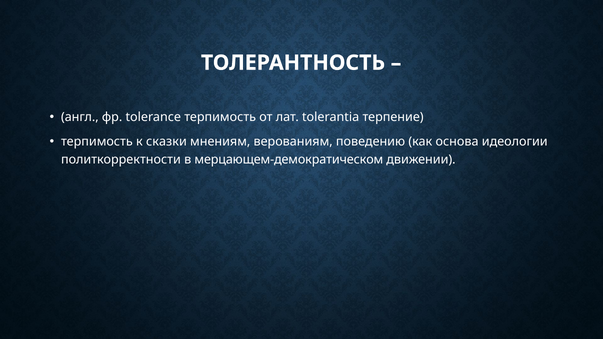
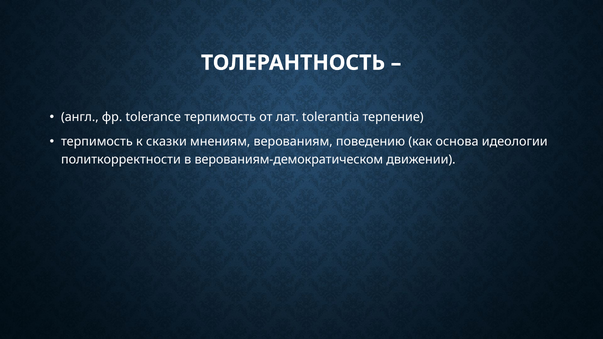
мерцающем-демократическом: мерцающем-демократическом -> верованиям-демократическом
